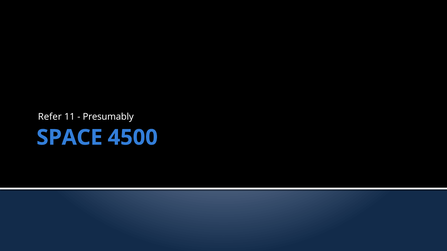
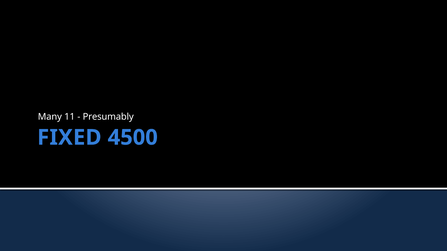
Refer: Refer -> Many
SPACE: SPACE -> FIXED
